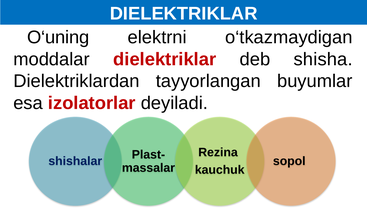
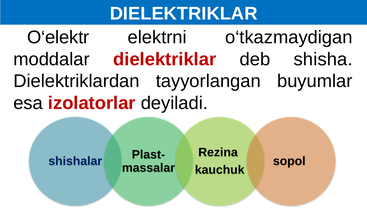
О‘uning: О‘uning -> О‘elektr
